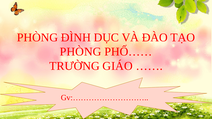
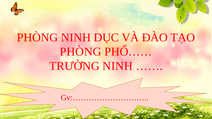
PHÒNG ĐÌNH: ĐÌNH -> NINH
TRƯỜNG GIÁO: GIÁO -> NINH
